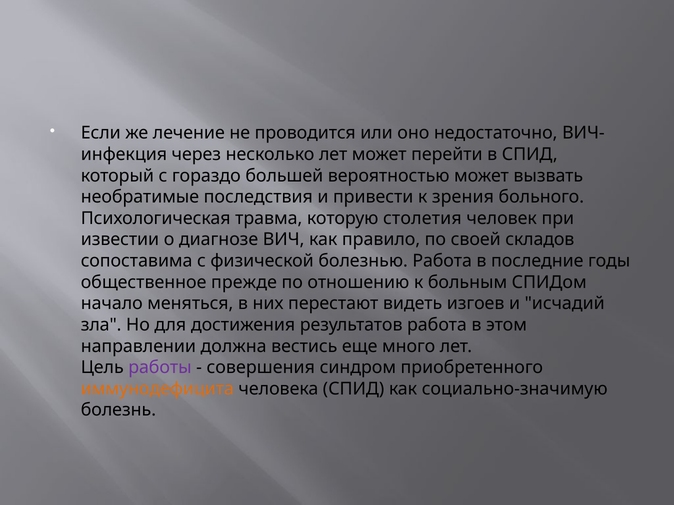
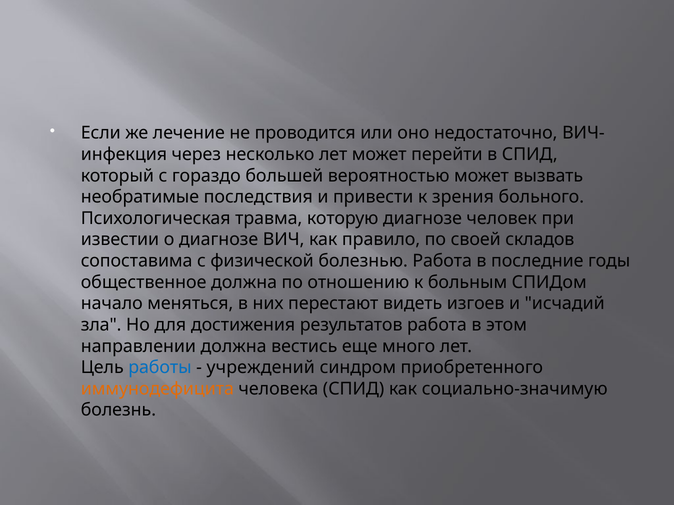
которую столетия: столетия -> диагнозе
общественное прежде: прежде -> должна
работы colour: purple -> blue
совершения: совершения -> учреждений
